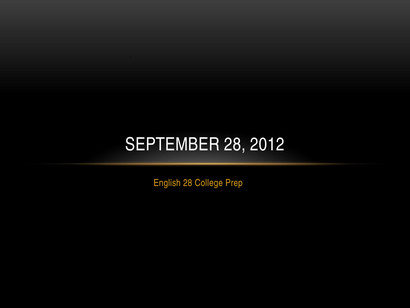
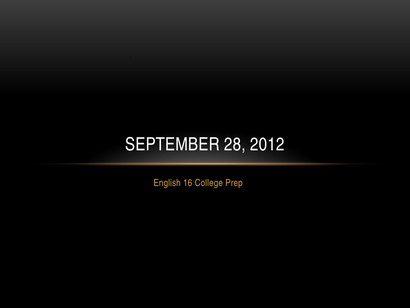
English 28: 28 -> 16
